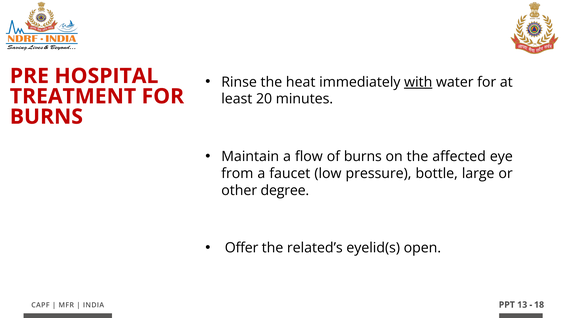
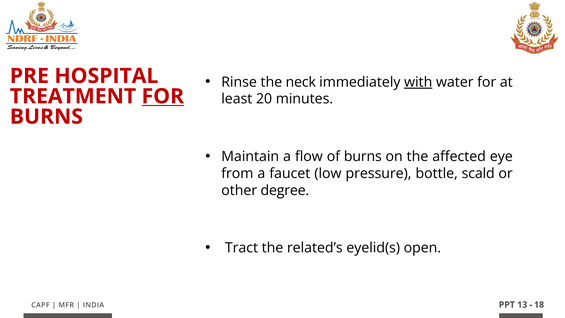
heat: heat -> neck
FOR at (163, 96) underline: none -> present
large: large -> scald
Offer: Offer -> Tract
